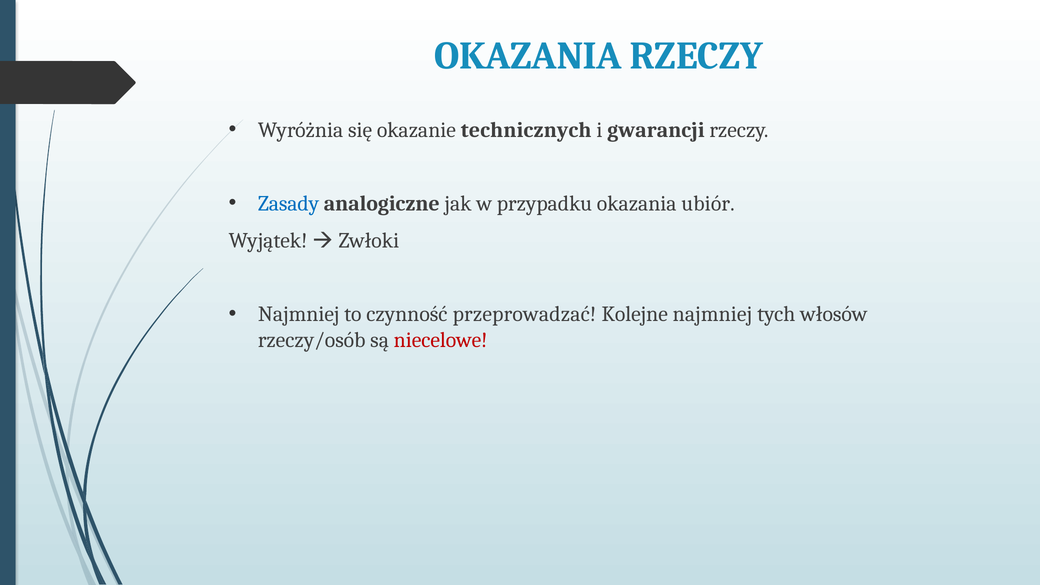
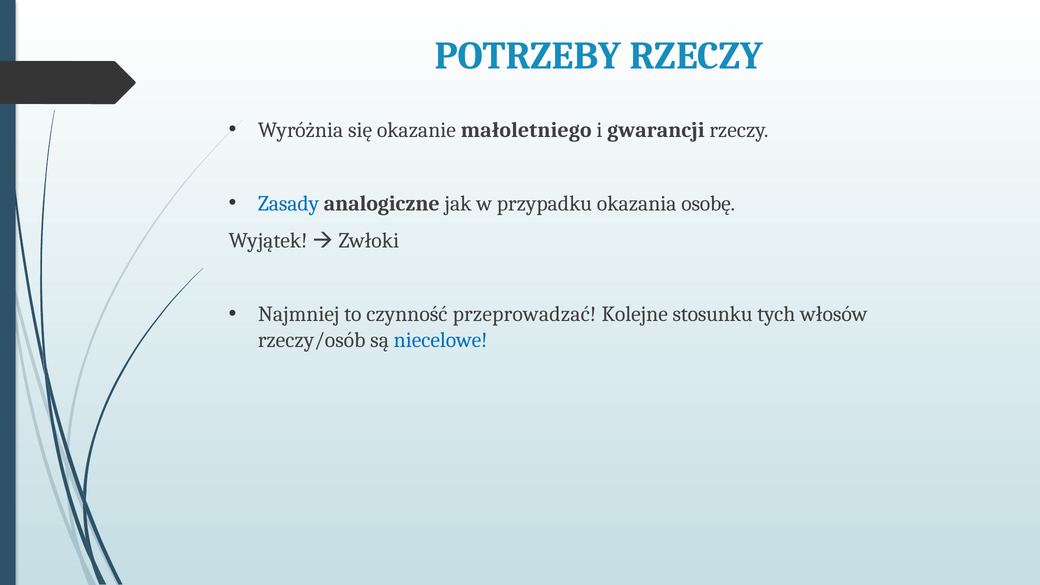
OKAZANIA at (528, 56): OKAZANIA -> POTRZEBY
technicznych: technicznych -> małoletniego
ubiór: ubiór -> osobę
Kolejne najmniej: najmniej -> stosunku
niecelowe colour: red -> blue
